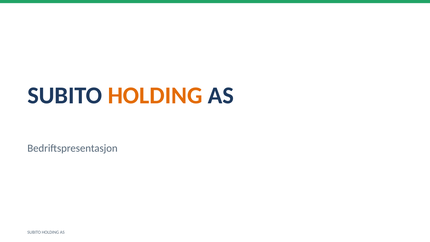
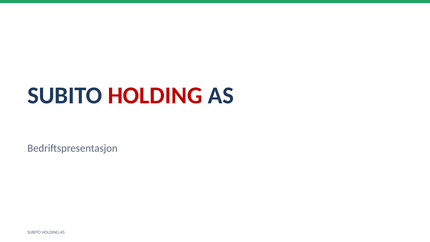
HOLDING at (155, 95) colour: orange -> red
